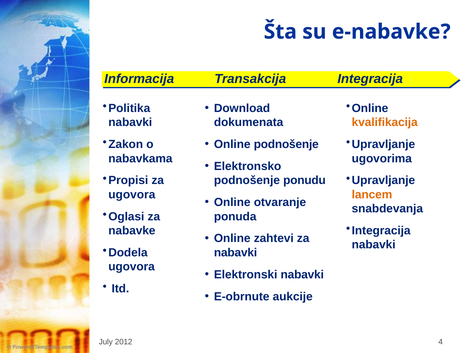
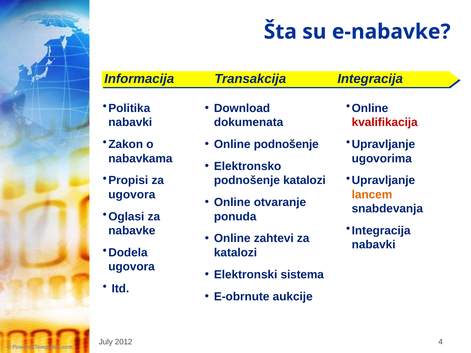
kvalifikacija colour: orange -> red
podnošenje ponudu: ponudu -> katalozi
nabavki at (236, 253): nabavki -> katalozi
Elektronski nabavki: nabavki -> sistema
